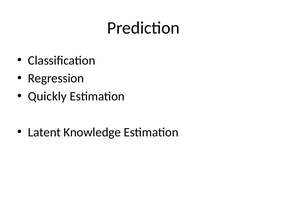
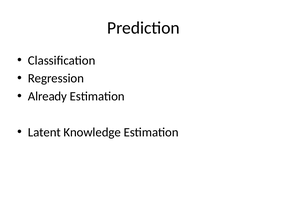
Quickly: Quickly -> Already
